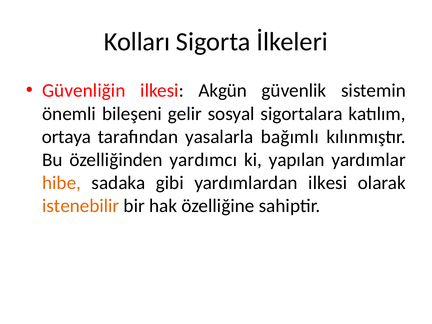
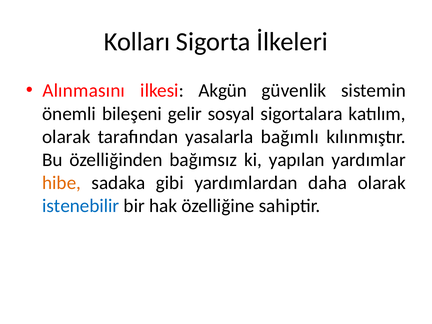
Güvenliğin: Güvenliğin -> Alınmasını
ortaya at (66, 137): ortaya -> olarak
yardımcı: yardımcı -> bağımsız
yardımlardan ilkesi: ilkesi -> daha
istenebilir colour: orange -> blue
